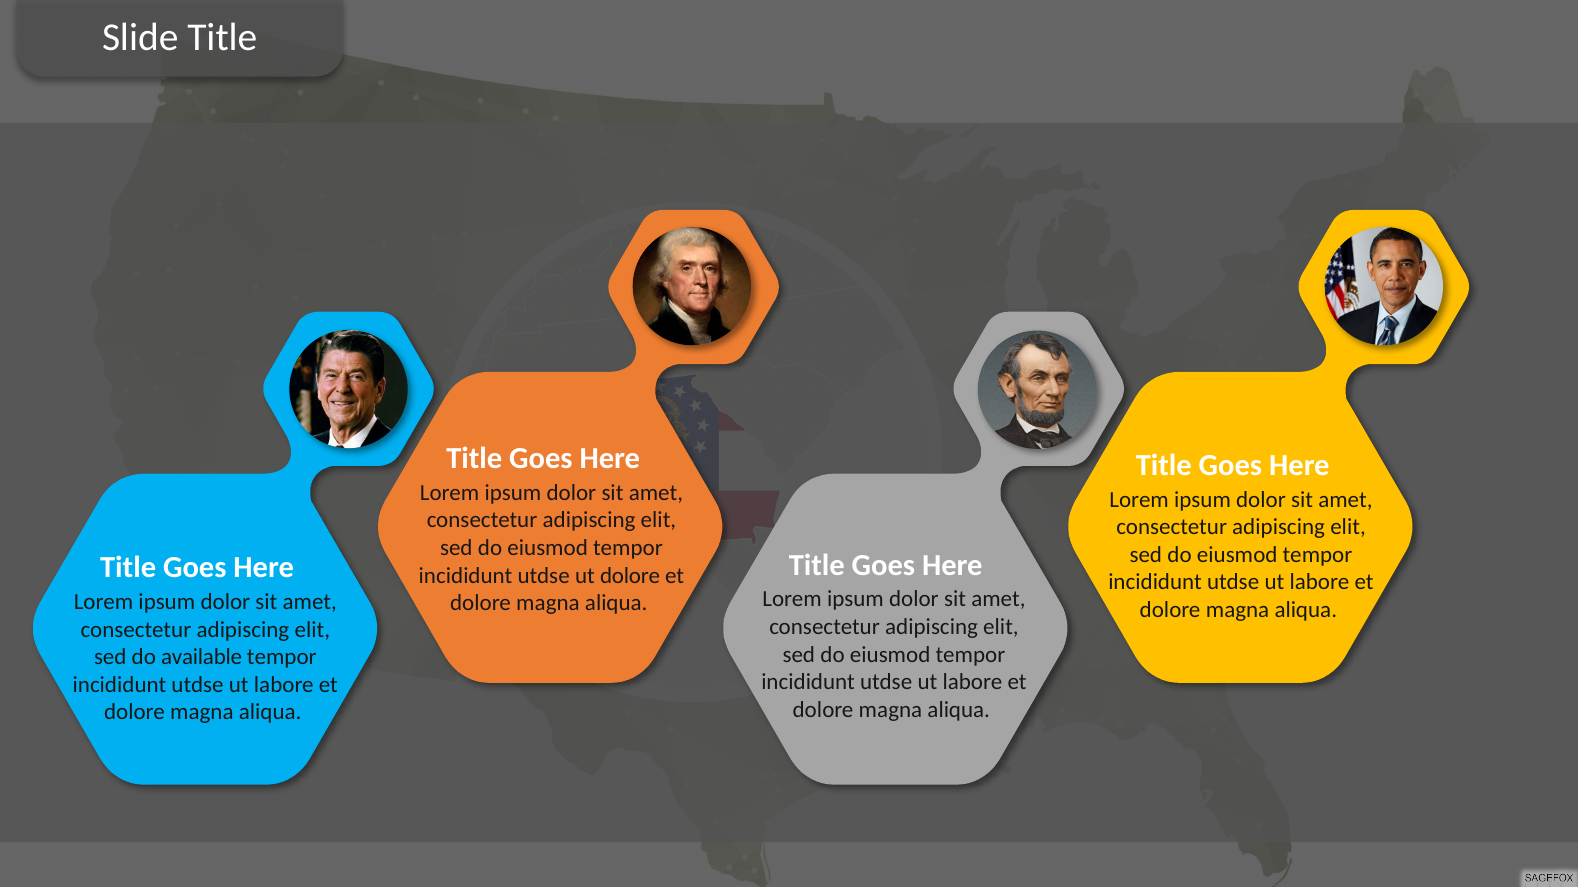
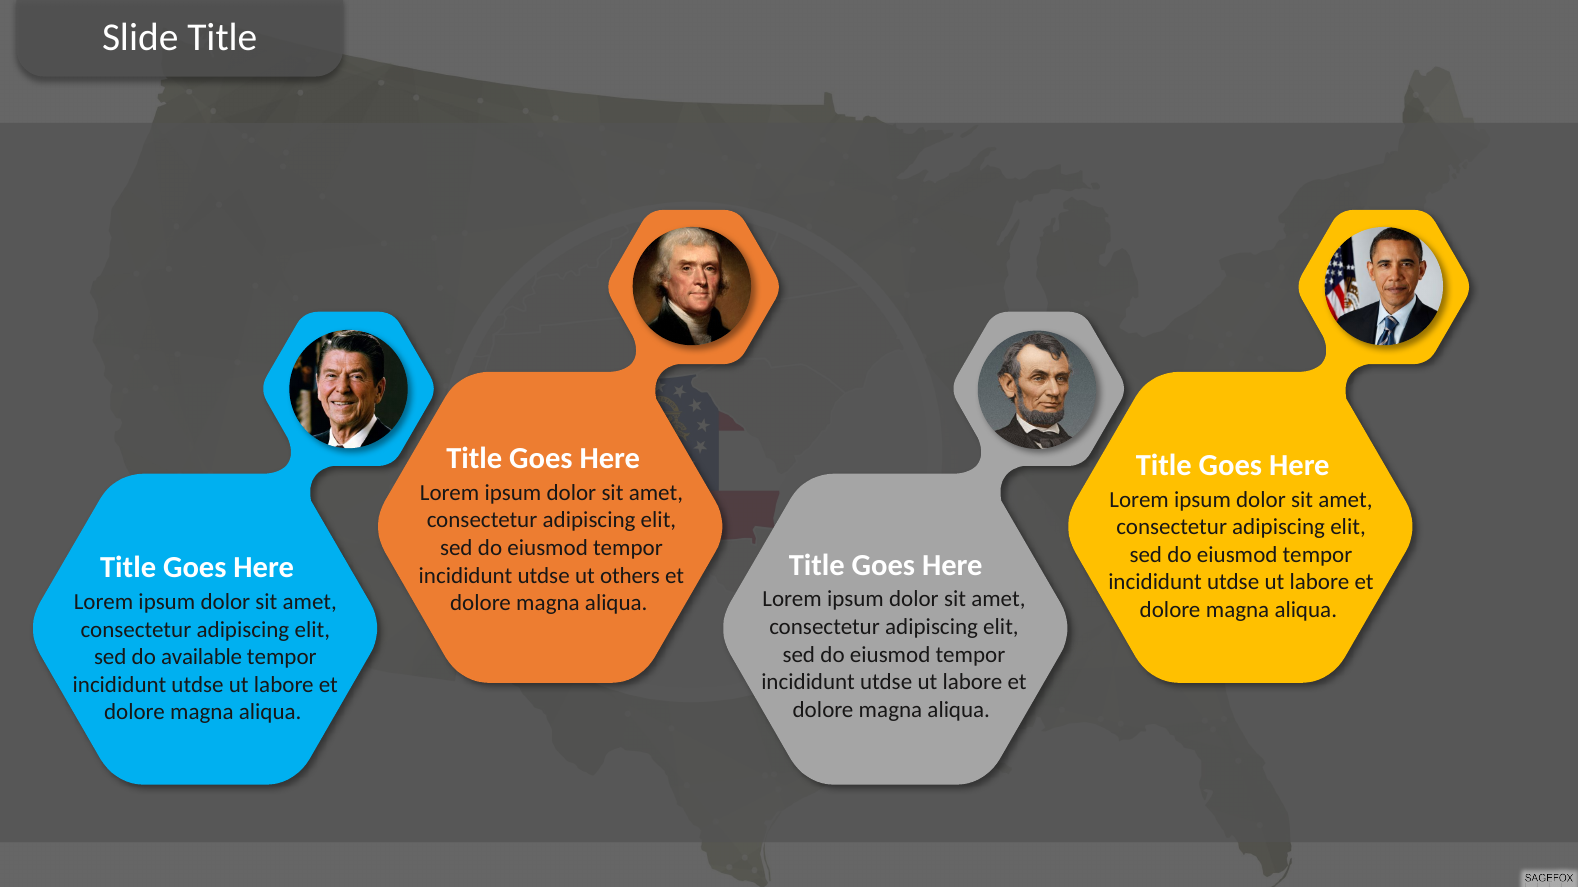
ut dolore: dolore -> others
